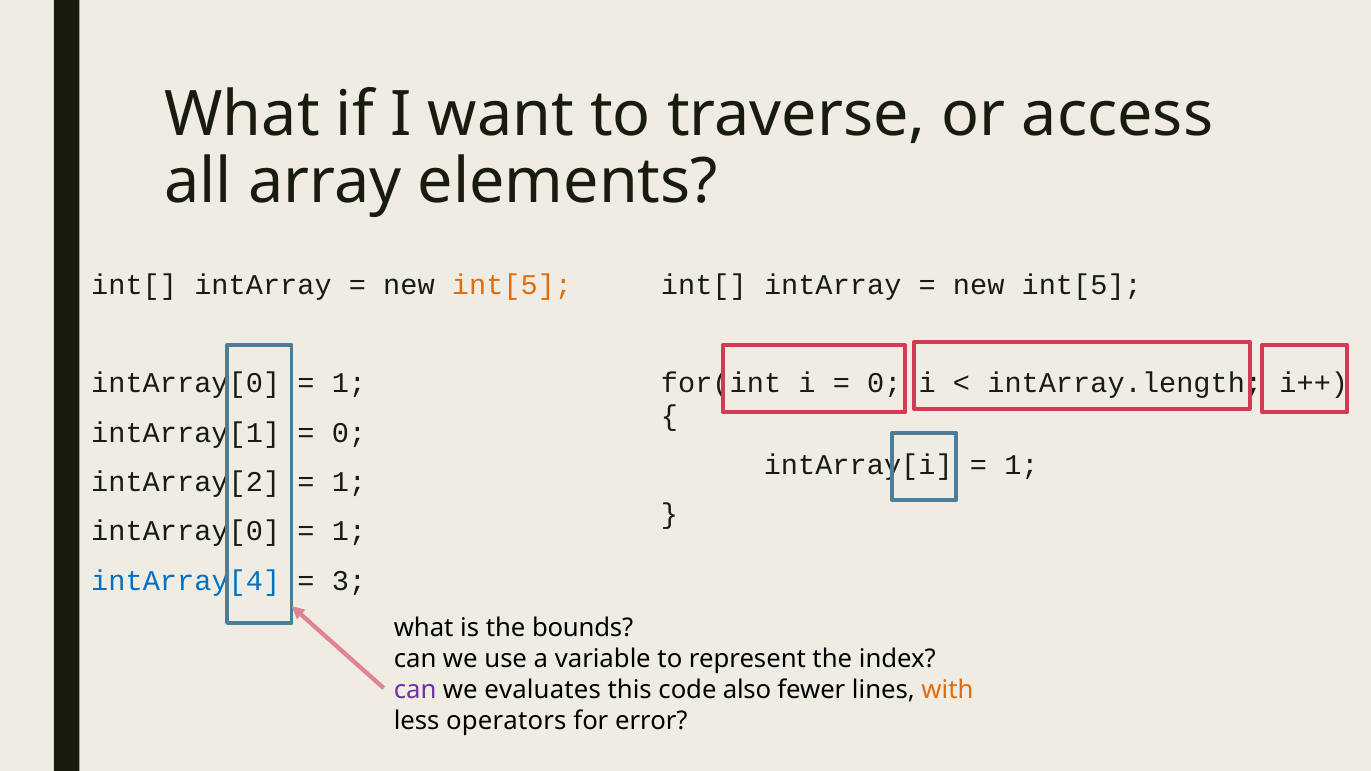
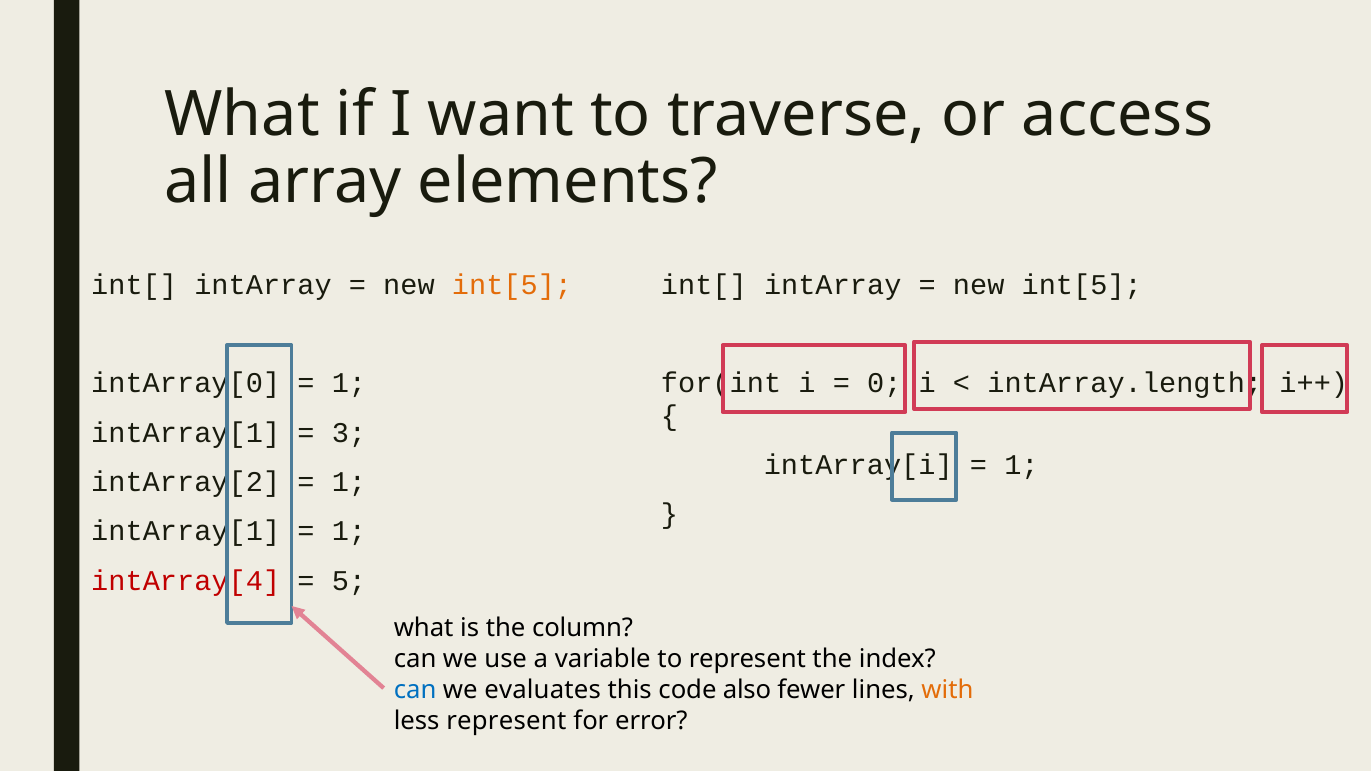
0 at (349, 433): 0 -> 3
intArray[0 at (186, 532): intArray[0 -> intArray[1
intArray[4 colour: blue -> red
3: 3 -> 5
bounds: bounds -> column
can at (415, 690) colour: purple -> blue
less operators: operators -> represent
